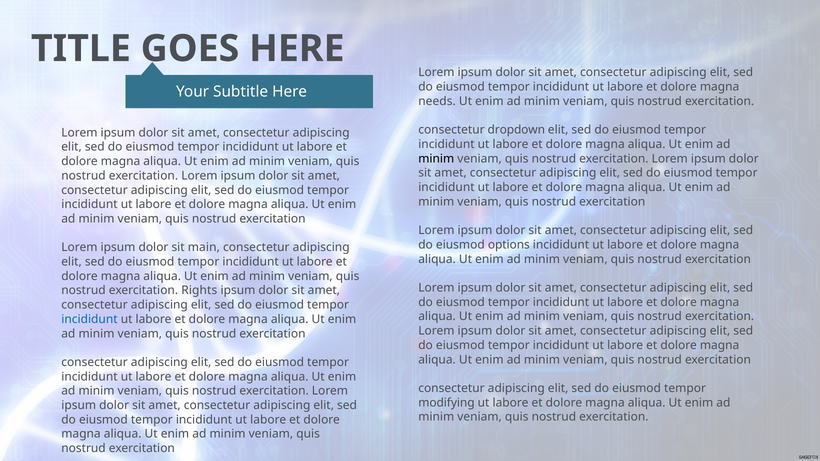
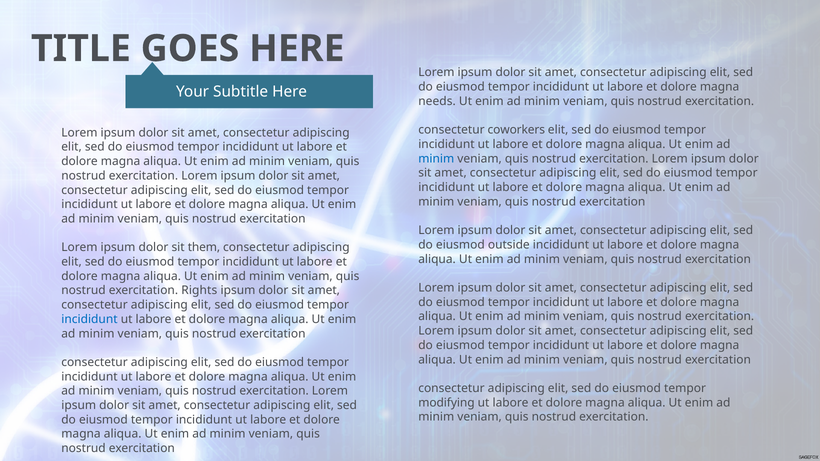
dropdown: dropdown -> coworkers
minim at (436, 159) colour: black -> blue
options: options -> outside
main: main -> them
